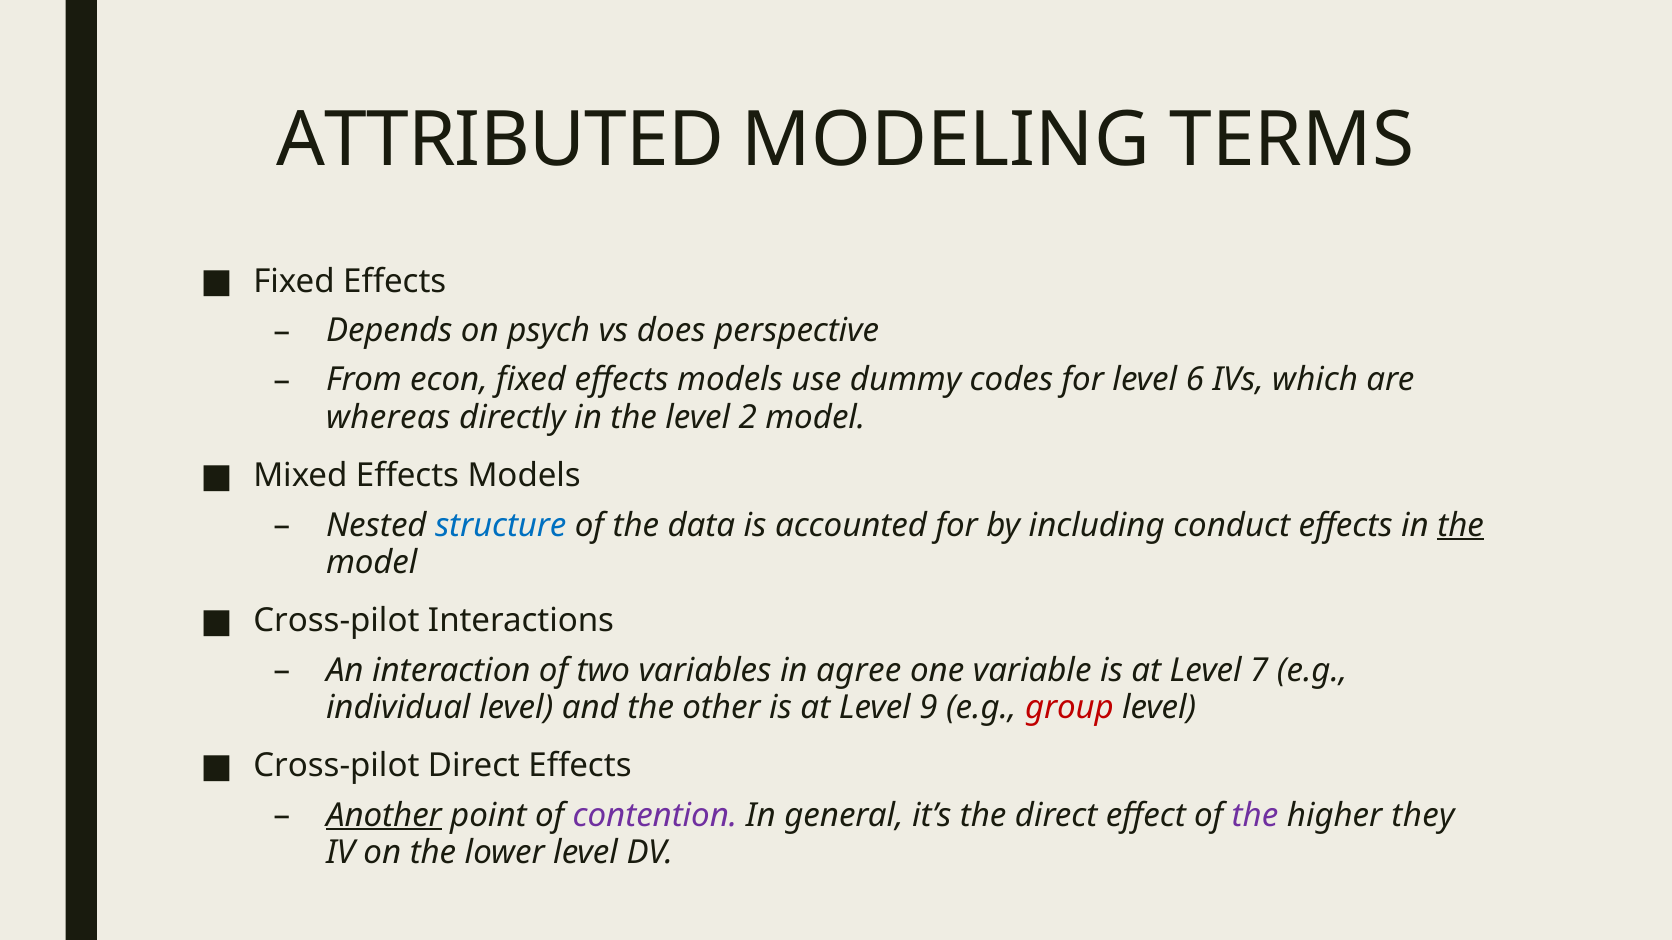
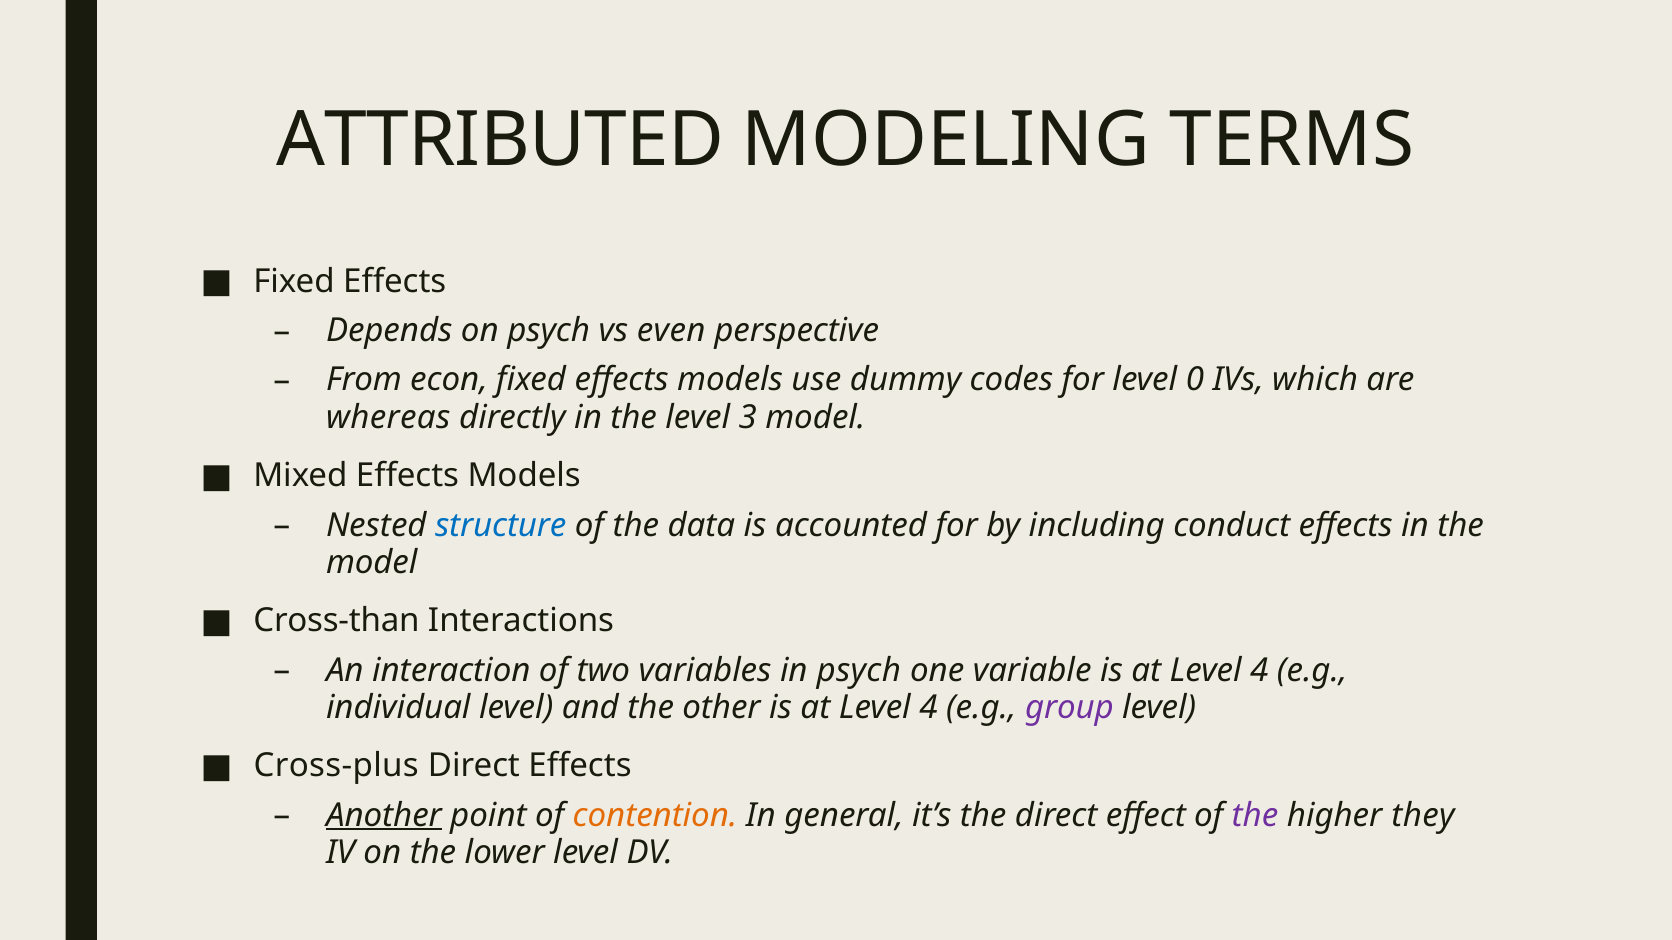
does: does -> even
6: 6 -> 0
2: 2 -> 3
the at (1461, 525) underline: present -> none
Cross-pilot at (336, 621): Cross-pilot -> Cross-than
in agree: agree -> psych
7 at (1259, 670): 7 -> 4
9 at (928, 708): 9 -> 4
group colour: red -> purple
Cross-pilot at (336, 766): Cross-pilot -> Cross-plus
contention colour: purple -> orange
